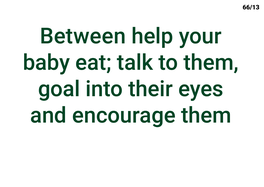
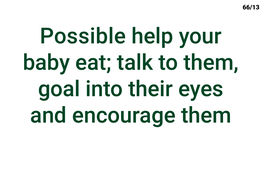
Between: Between -> Possible
